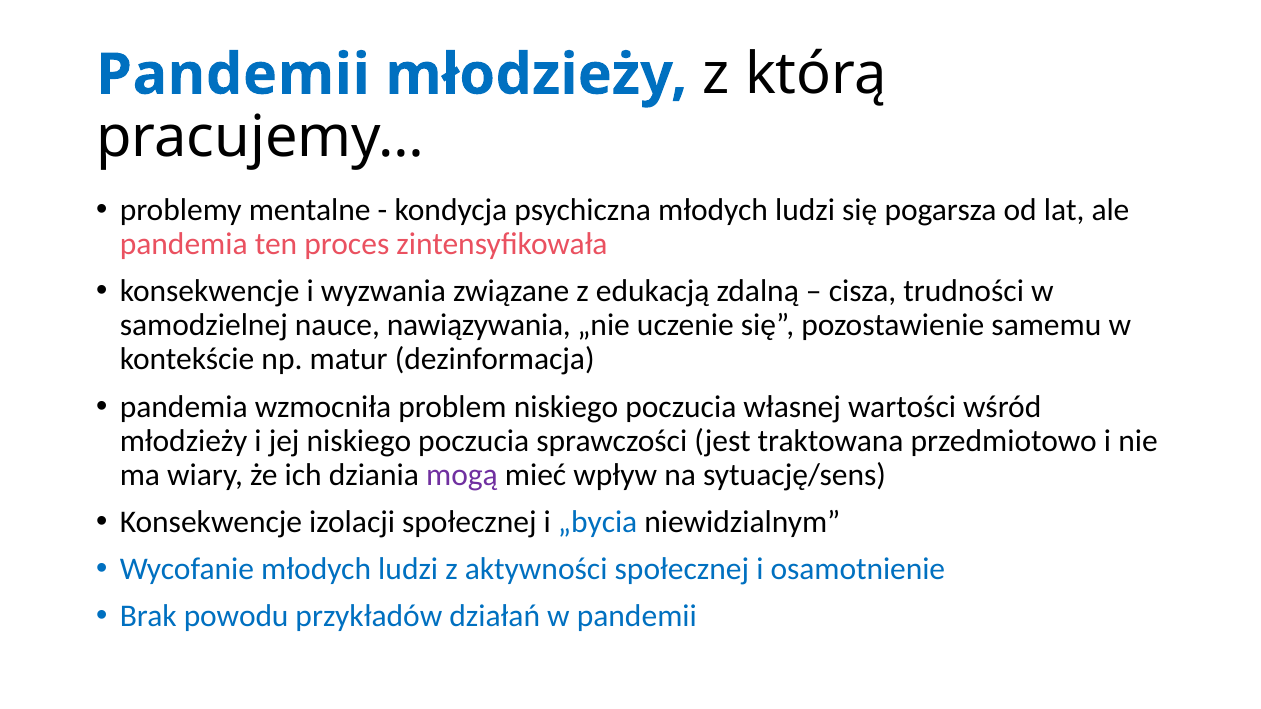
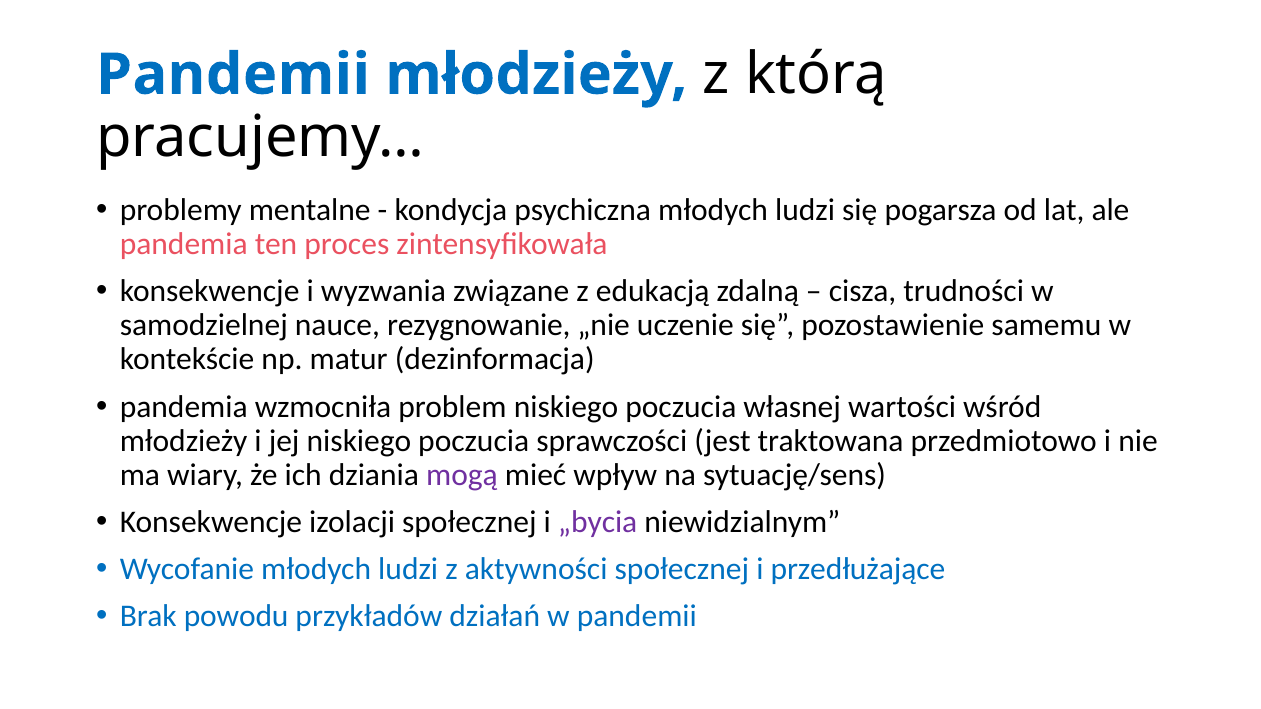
nawiązywania: nawiązywania -> rezygnowanie
„bycia colour: blue -> purple
osamotnienie: osamotnienie -> przedłużające
